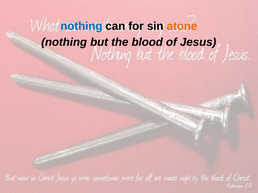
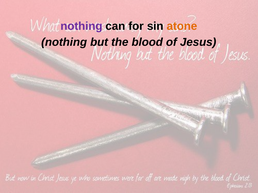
nothing at (81, 26) colour: blue -> purple
